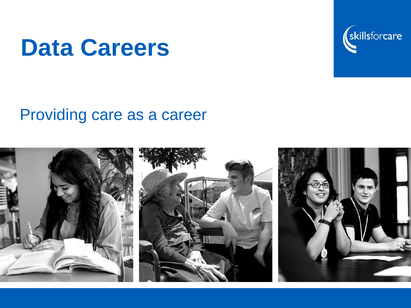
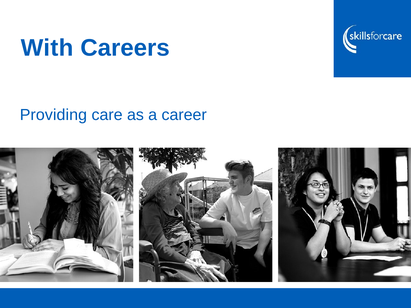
Data: Data -> With
